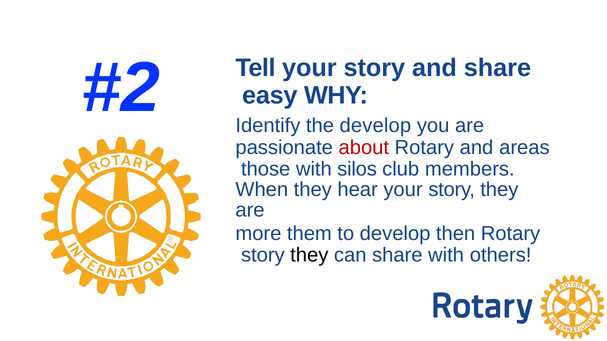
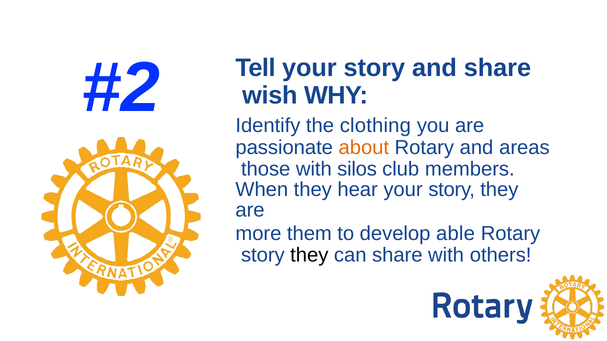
easy: easy -> wish
the develop: develop -> clothing
about colour: red -> orange
then: then -> able
